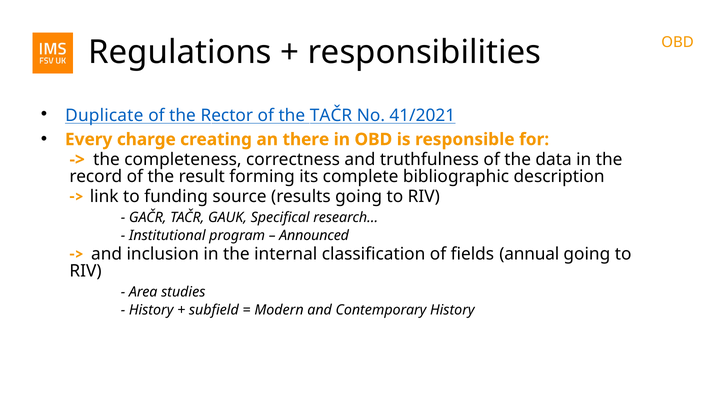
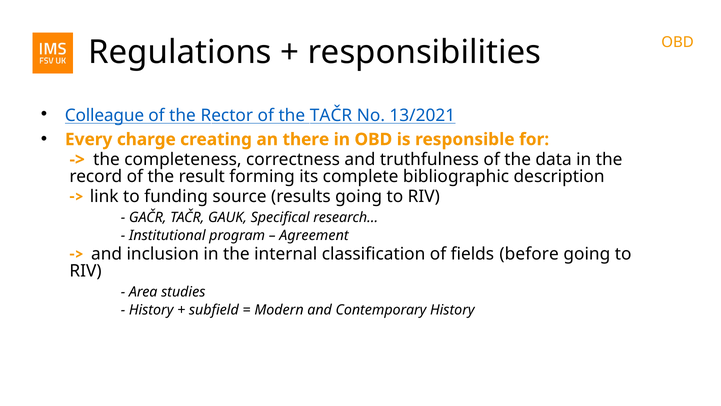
Duplicate: Duplicate -> Colleague
41/2021: 41/2021 -> 13/2021
Announced: Announced -> Agreement
annual: annual -> before
